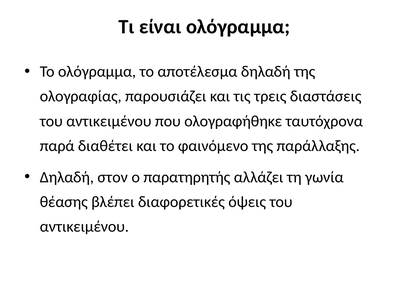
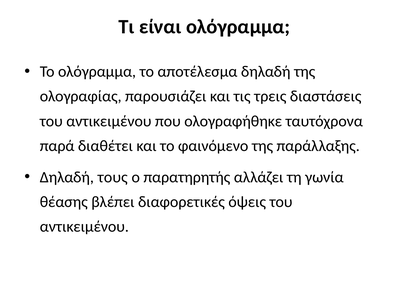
στον: στον -> τους
